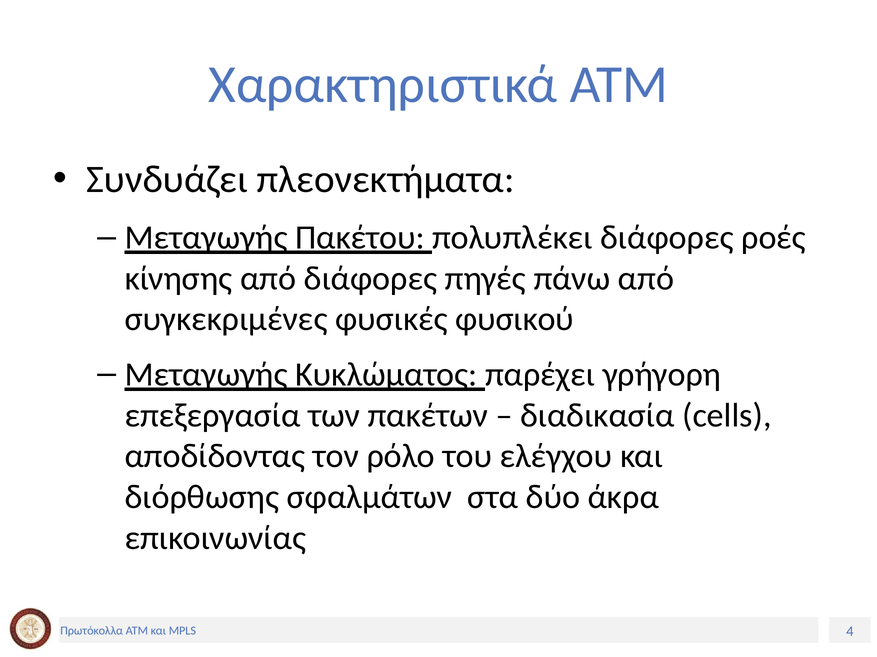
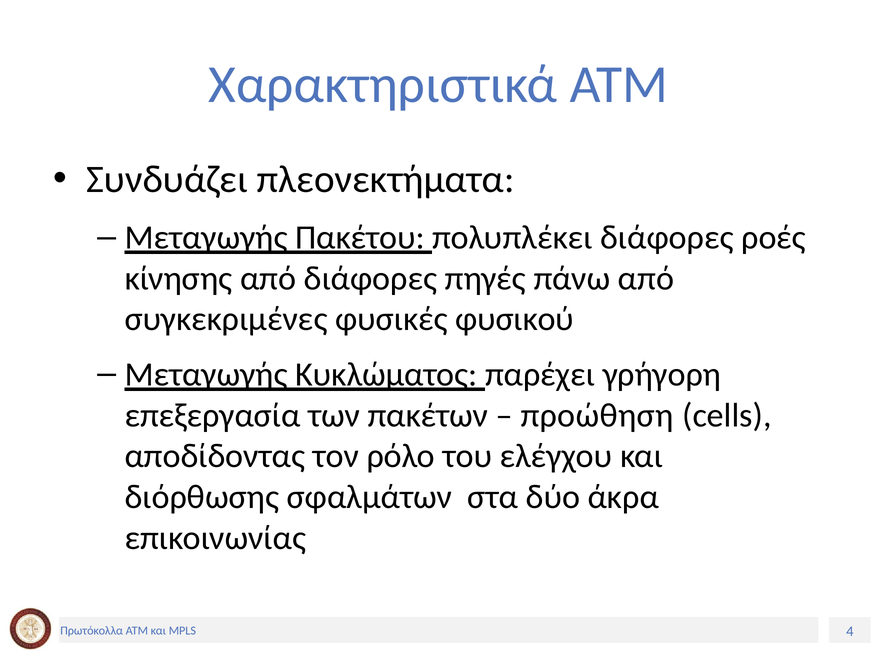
διαδικασία: διαδικασία -> προώθηση
